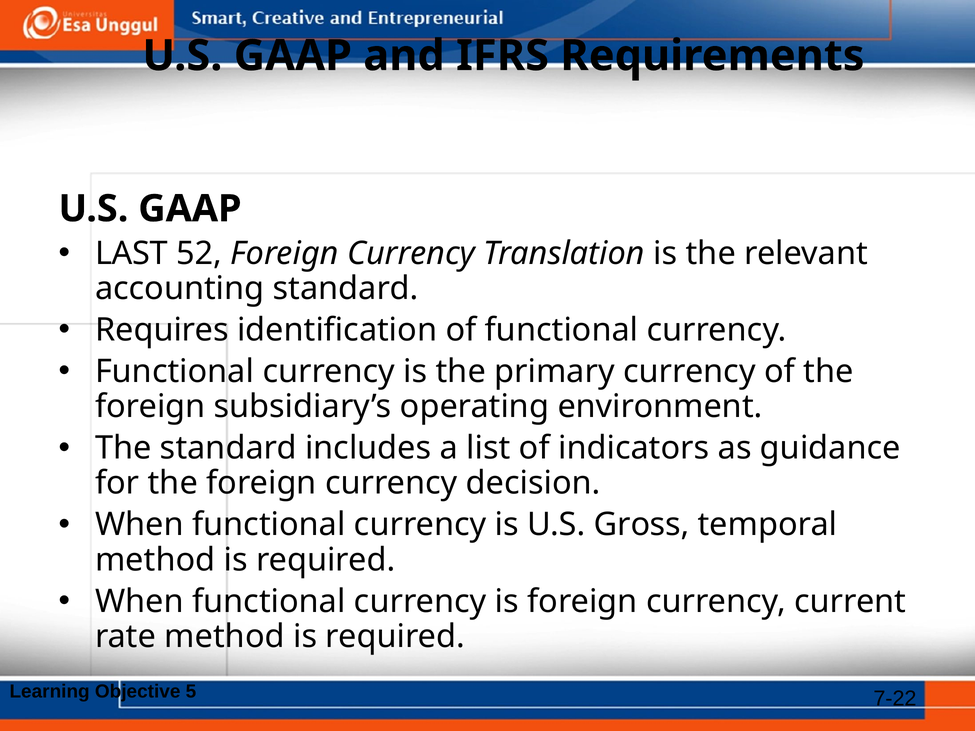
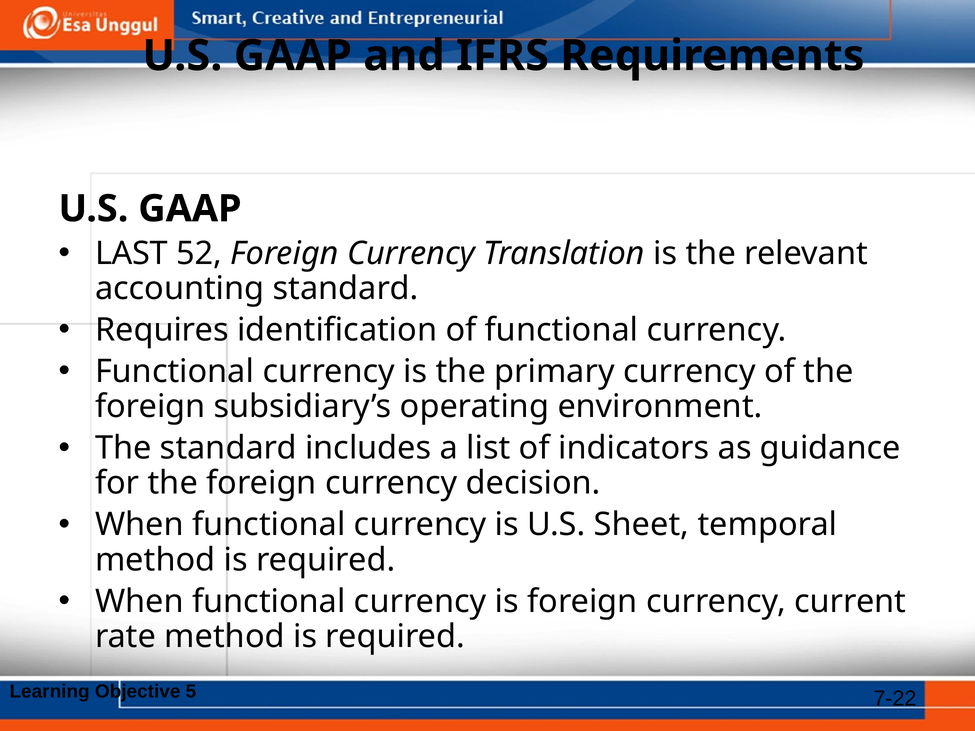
Gross: Gross -> Sheet
